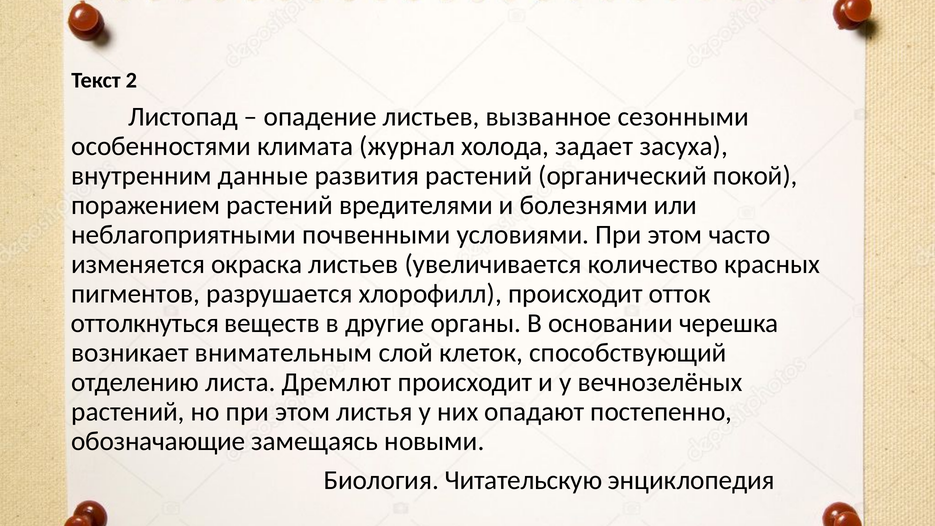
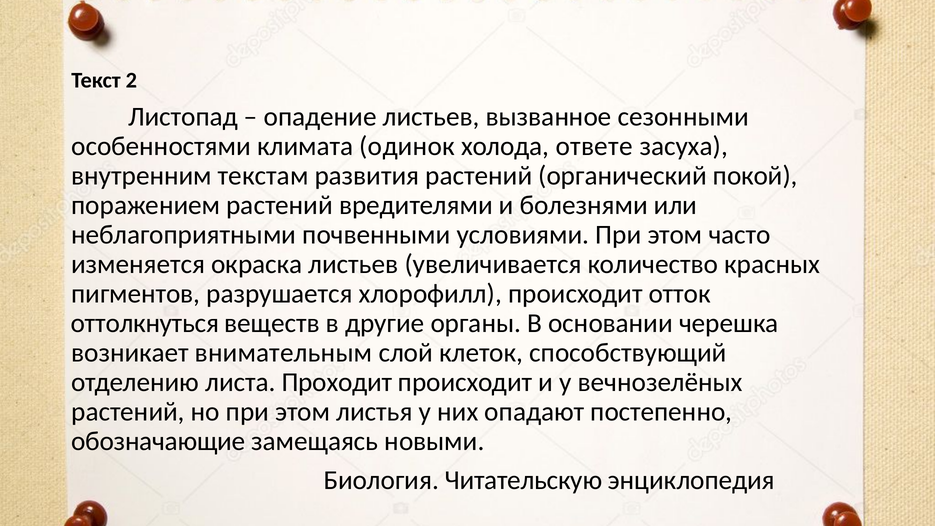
журнал: журнал -> одинок
задает: задает -> ответе
данные: данные -> текстам
Дремлют: Дремлют -> Проходит
